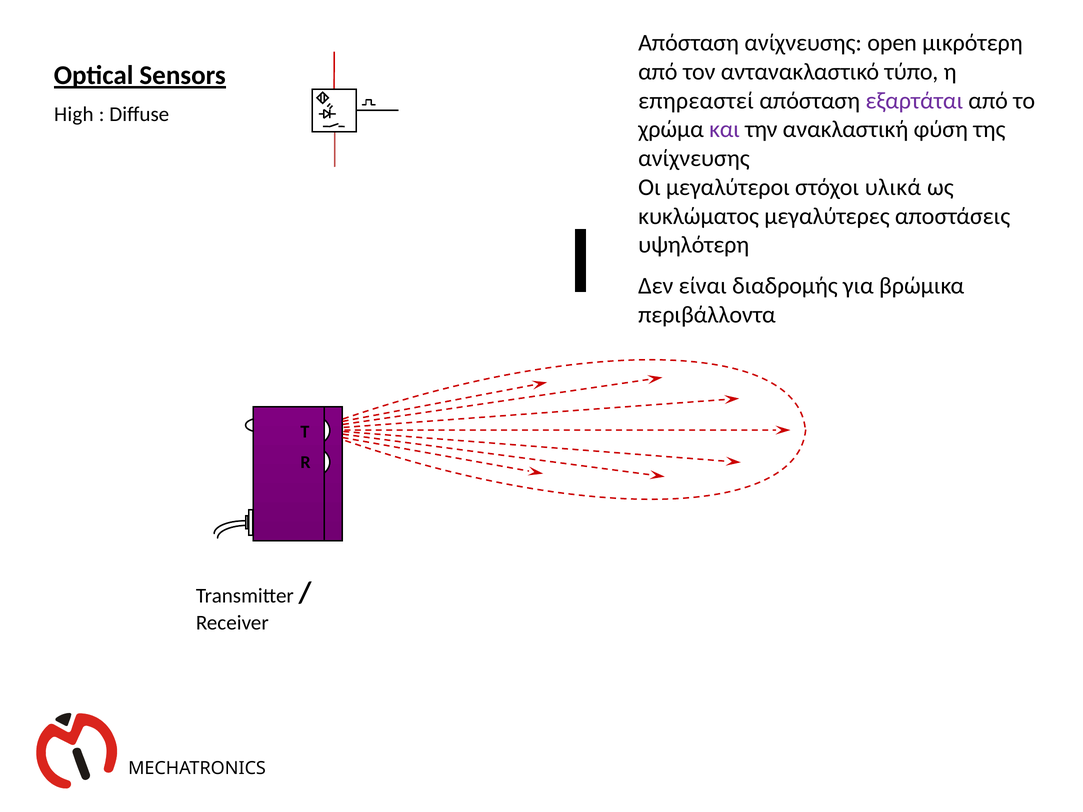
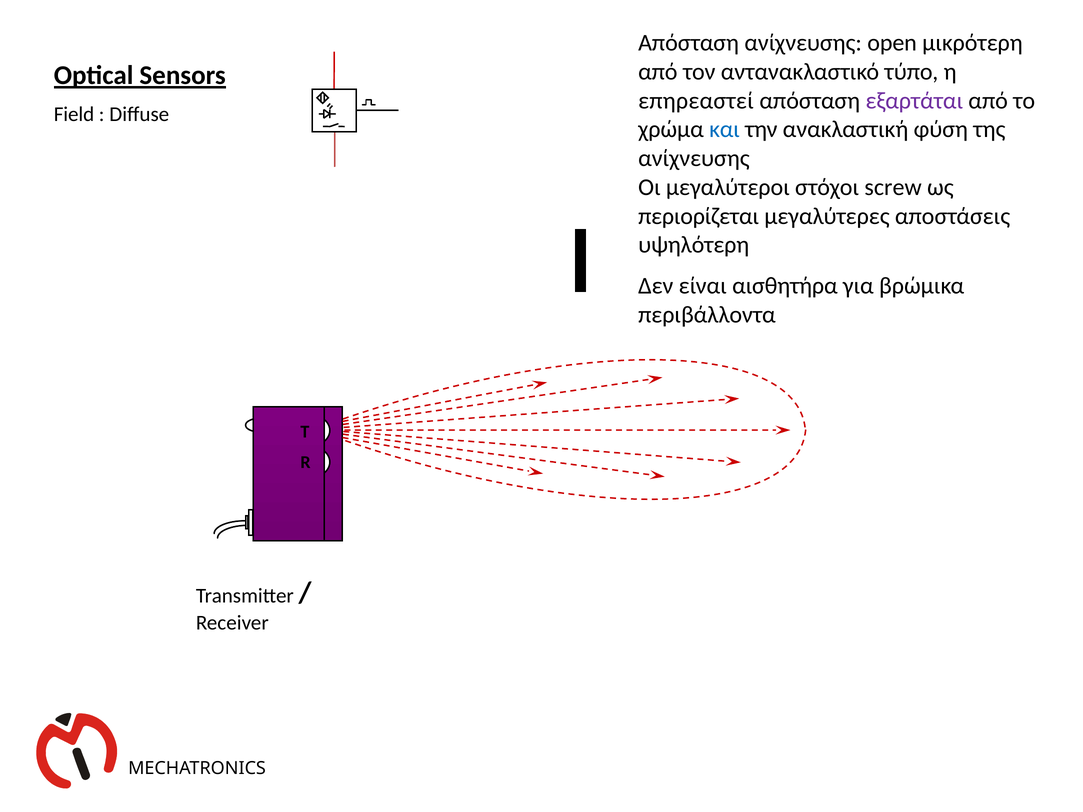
High: High -> Field
και colour: purple -> blue
υλικά: υλικά -> screw
κυκλώματος: κυκλώματος -> περιορίζεται
διαδρομής: διαδρομής -> αισθητήρα
